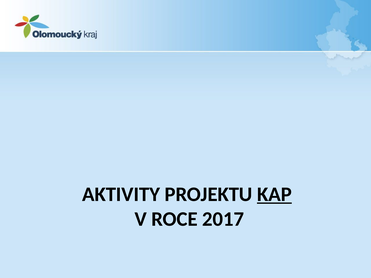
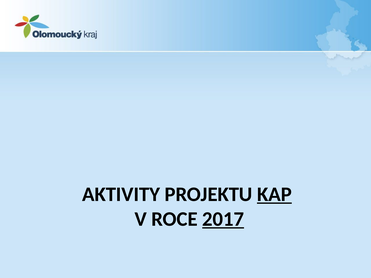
2017 underline: none -> present
